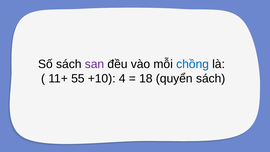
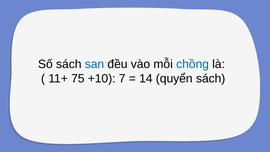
san colour: purple -> blue
55: 55 -> 75
4: 4 -> 7
18: 18 -> 14
